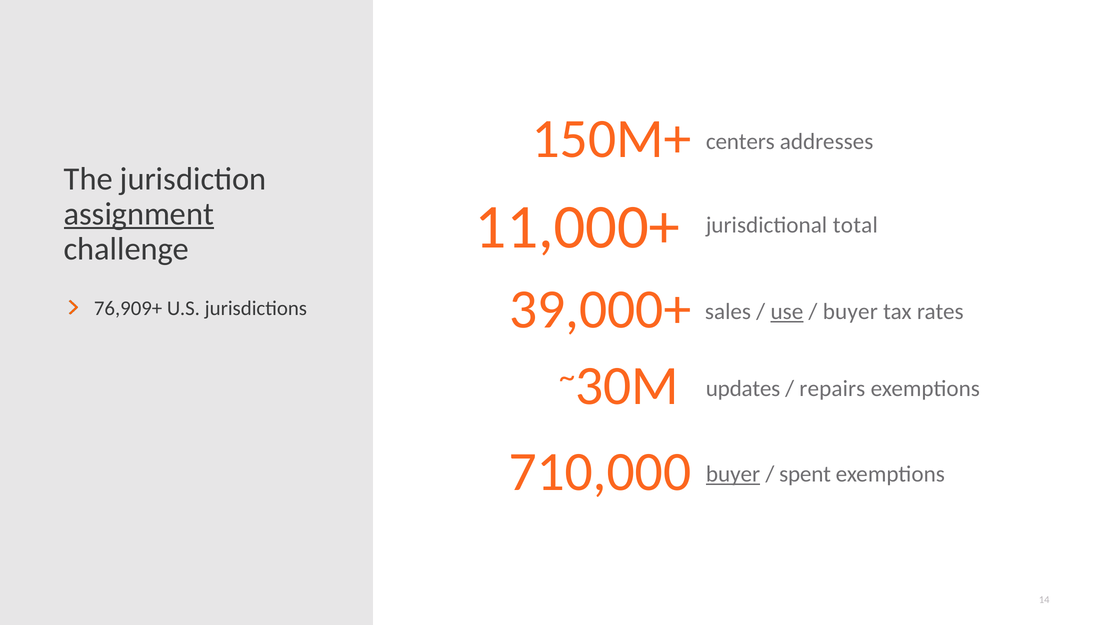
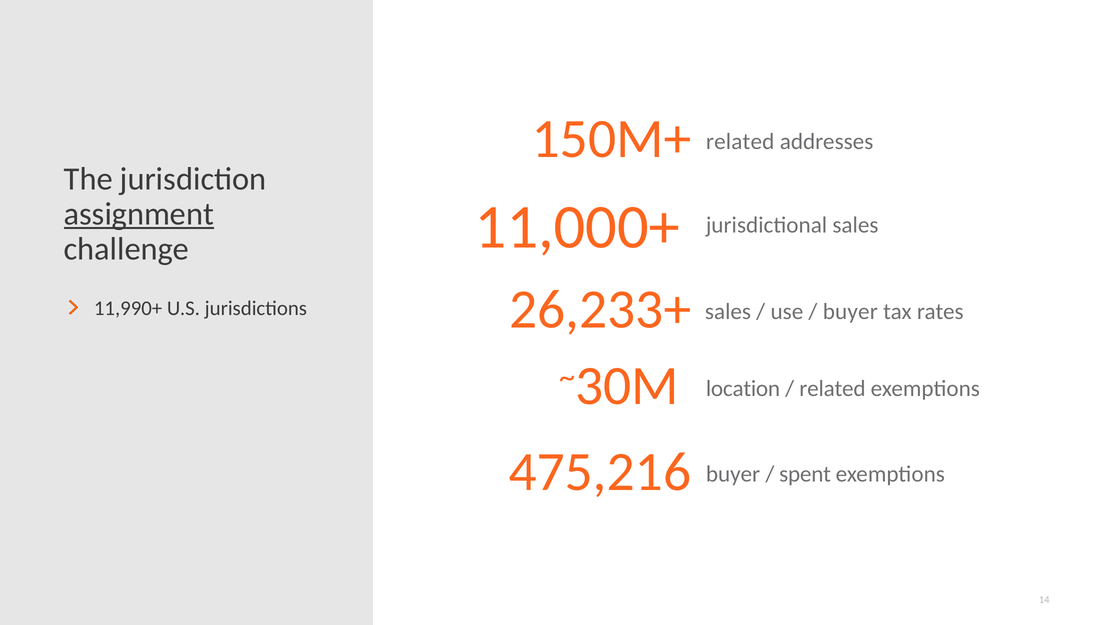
centers at (740, 141): centers -> related
jurisdictional total: total -> sales
39,000+: 39,000+ -> 26,233+
76,909+: 76,909+ -> 11,990+
use underline: present -> none
updates: updates -> location
repairs at (832, 389): repairs -> related
710,000: 710,000 -> 475,216
buyer at (733, 474) underline: present -> none
